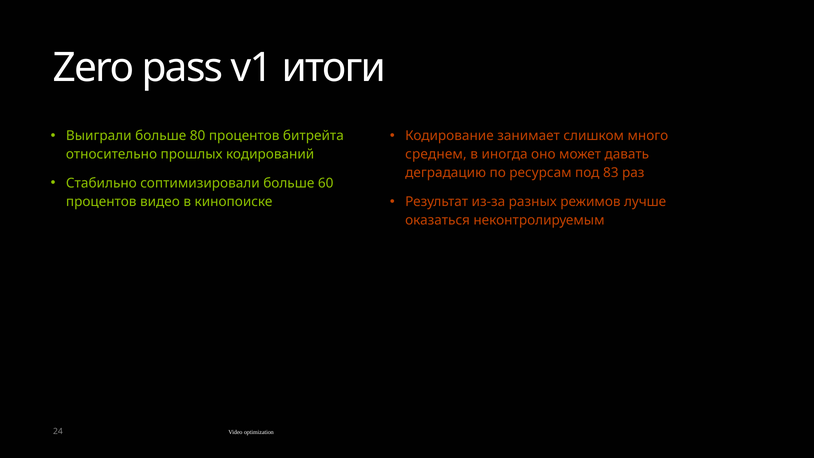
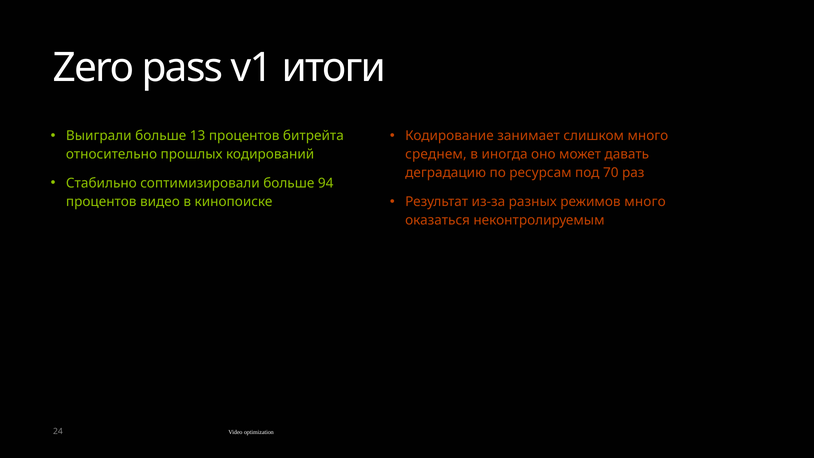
80: 80 -> 13
83: 83 -> 70
60: 60 -> 94
режимов лучше: лучше -> много
